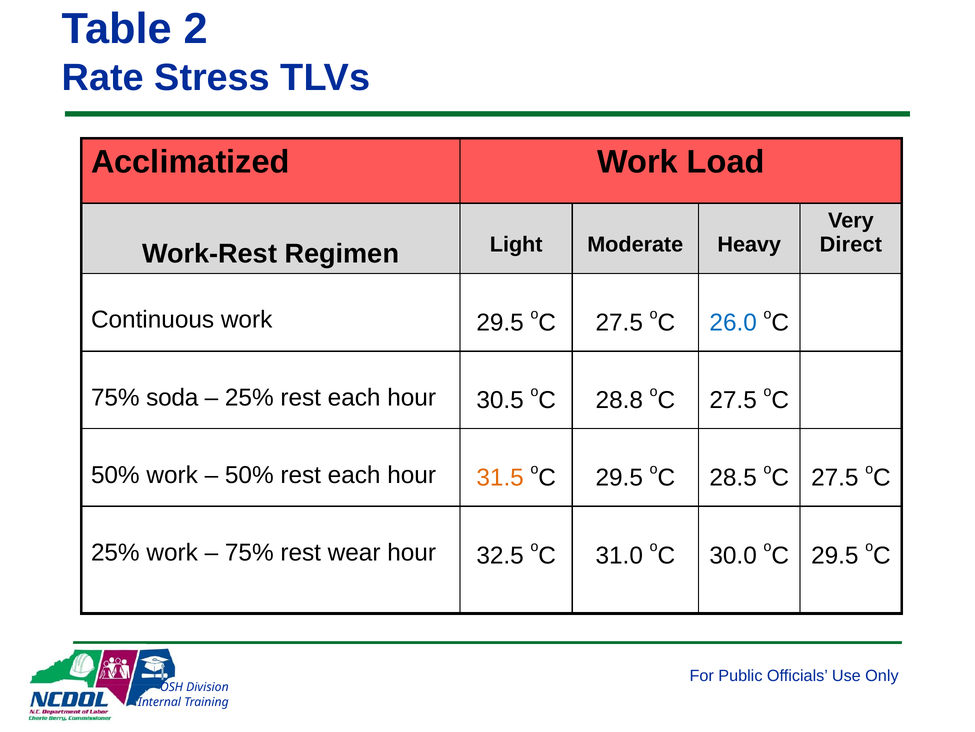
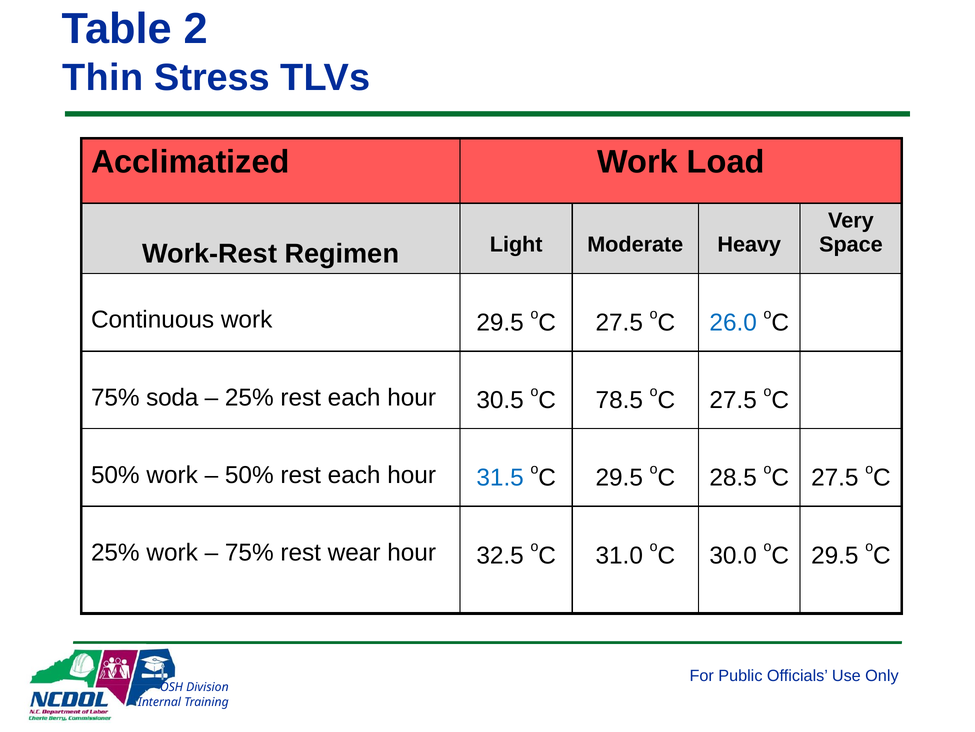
Rate: Rate -> Thin
Direct: Direct -> Space
28.8: 28.8 -> 78.5
31.5 colour: orange -> blue
